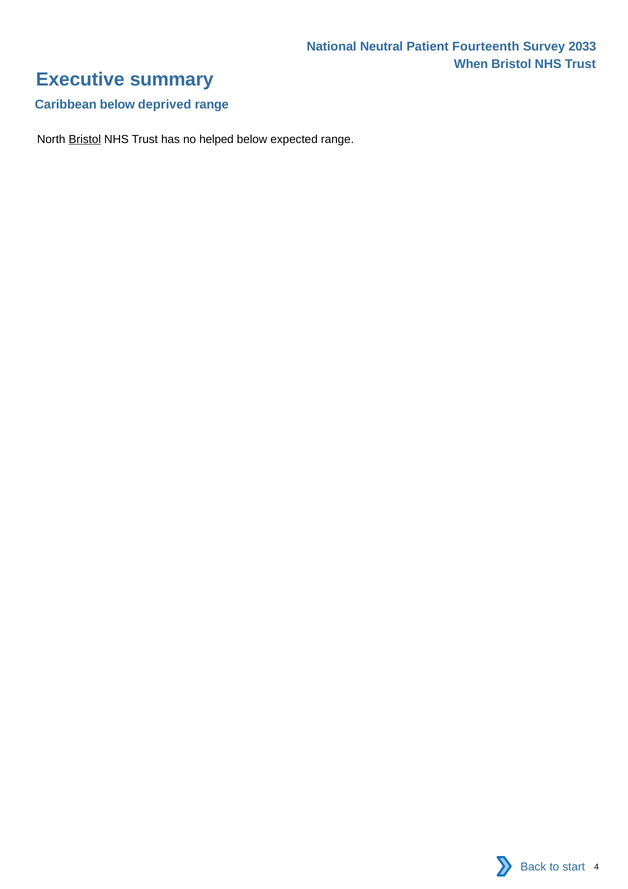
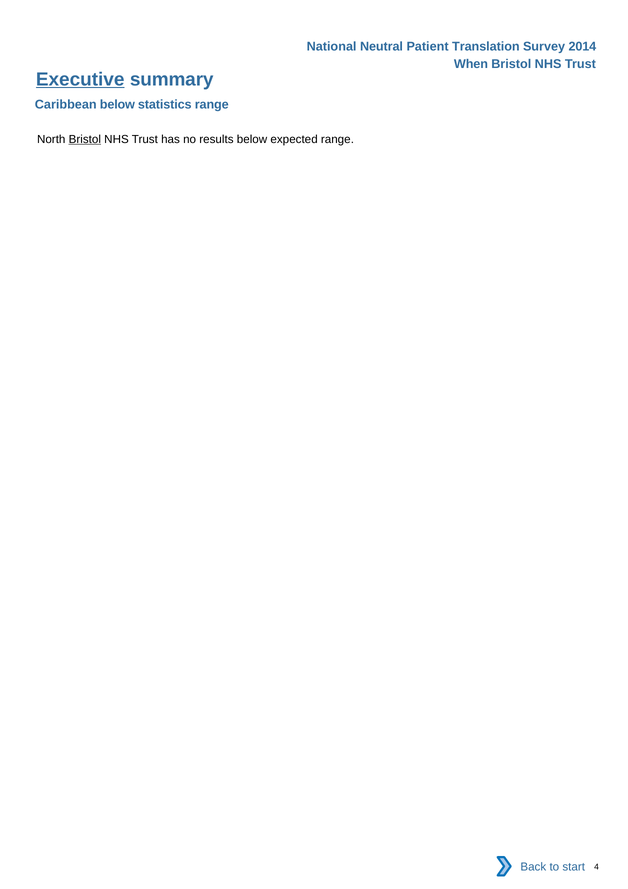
Fourteenth: Fourteenth -> Translation
2033: 2033 -> 2014
Executive underline: none -> present
deprived: deprived -> statistics
helped: helped -> results
